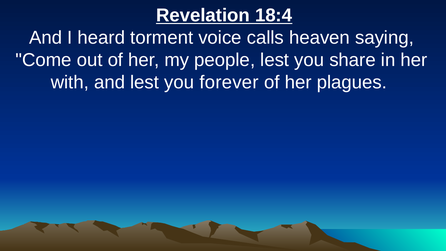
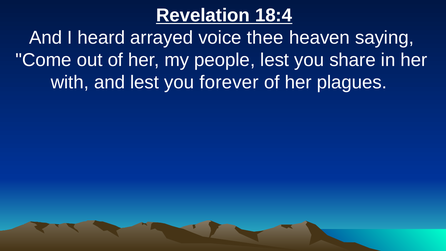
torment: torment -> arrayed
calls: calls -> thee
